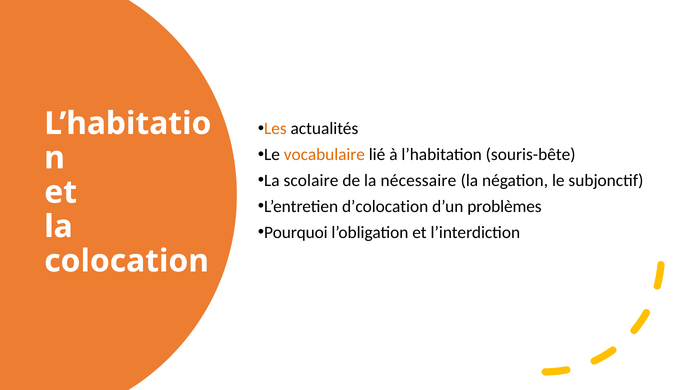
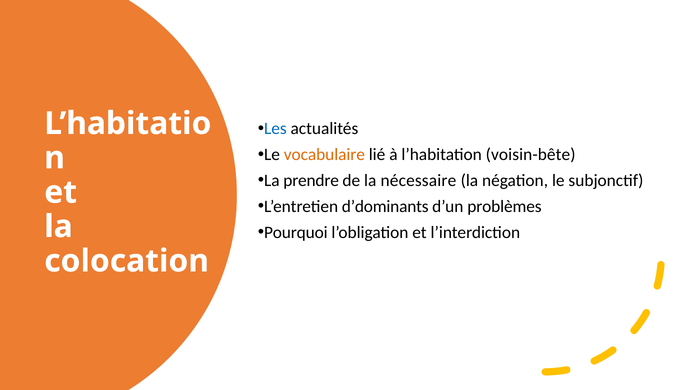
Les colour: orange -> blue
souris-bête: souris-bête -> voisin-bête
scolaire: scolaire -> prendre
d’colocation: d’colocation -> d’dominants
